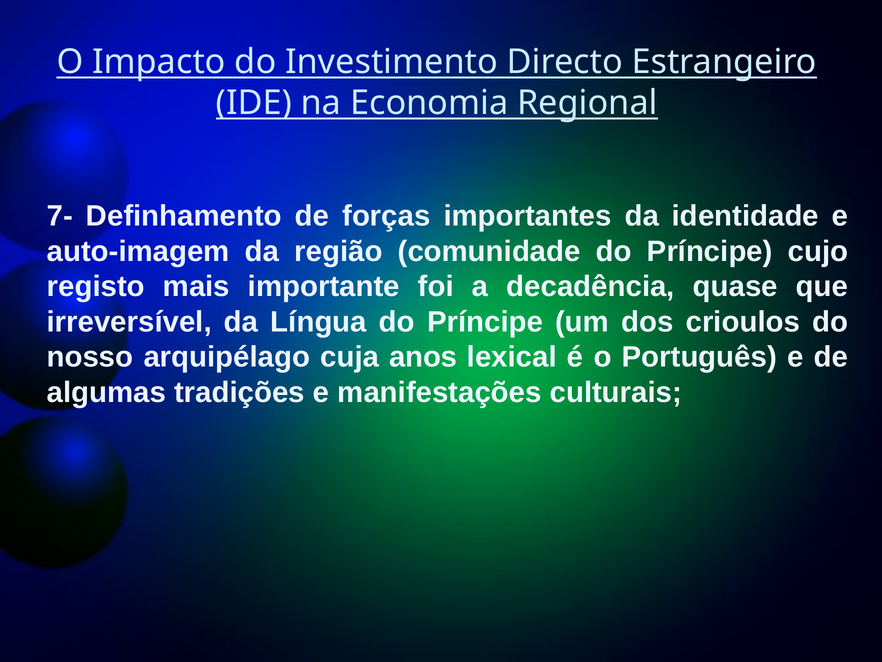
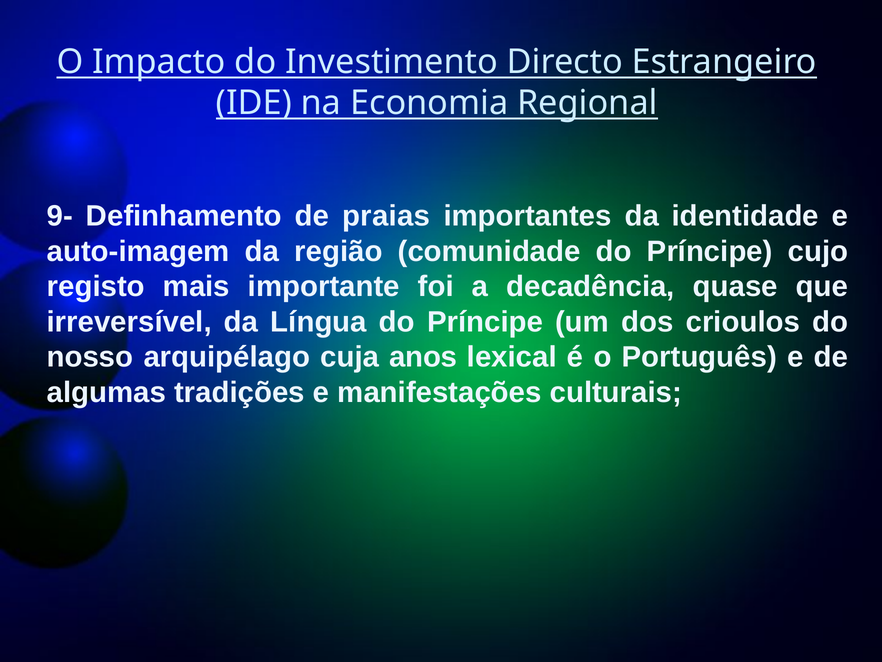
7-: 7- -> 9-
forças: forças -> praias
